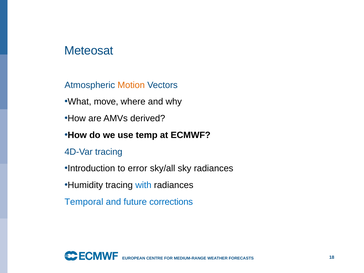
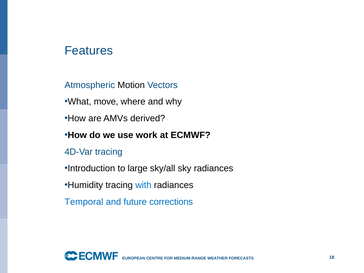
Meteosat: Meteosat -> Features
Motion colour: orange -> black
temp: temp -> work
error: error -> large
